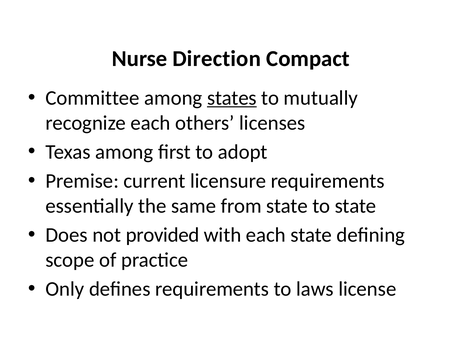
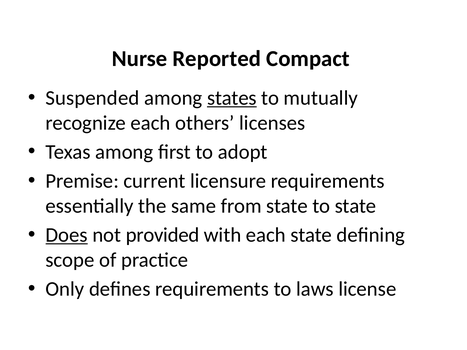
Direction: Direction -> Reported
Committee: Committee -> Suspended
Does underline: none -> present
